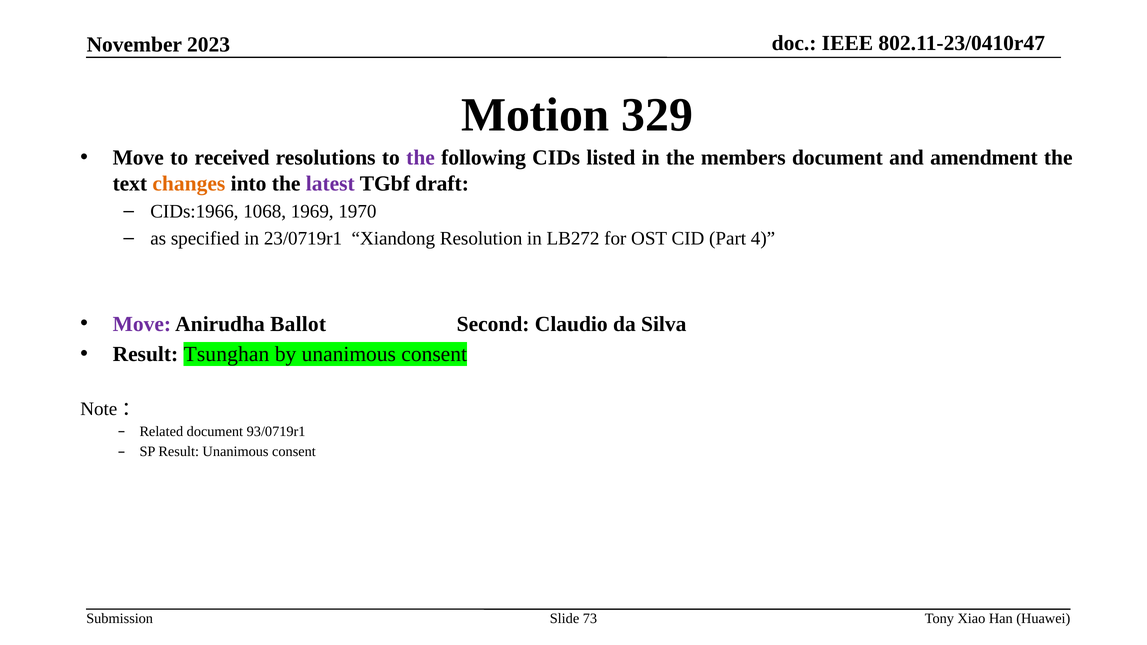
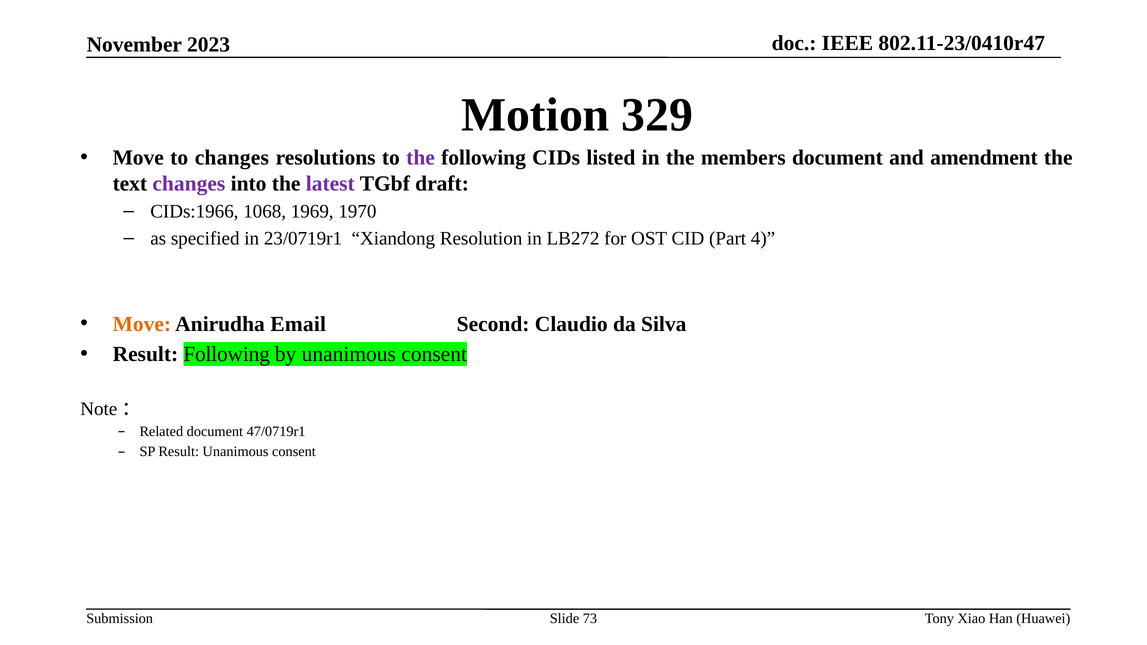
to received: received -> changes
changes at (189, 184) colour: orange -> purple
Move at (142, 324) colour: purple -> orange
Ballot: Ballot -> Email
Result Tsunghan: Tsunghan -> Following
93/0719r1: 93/0719r1 -> 47/0719r1
